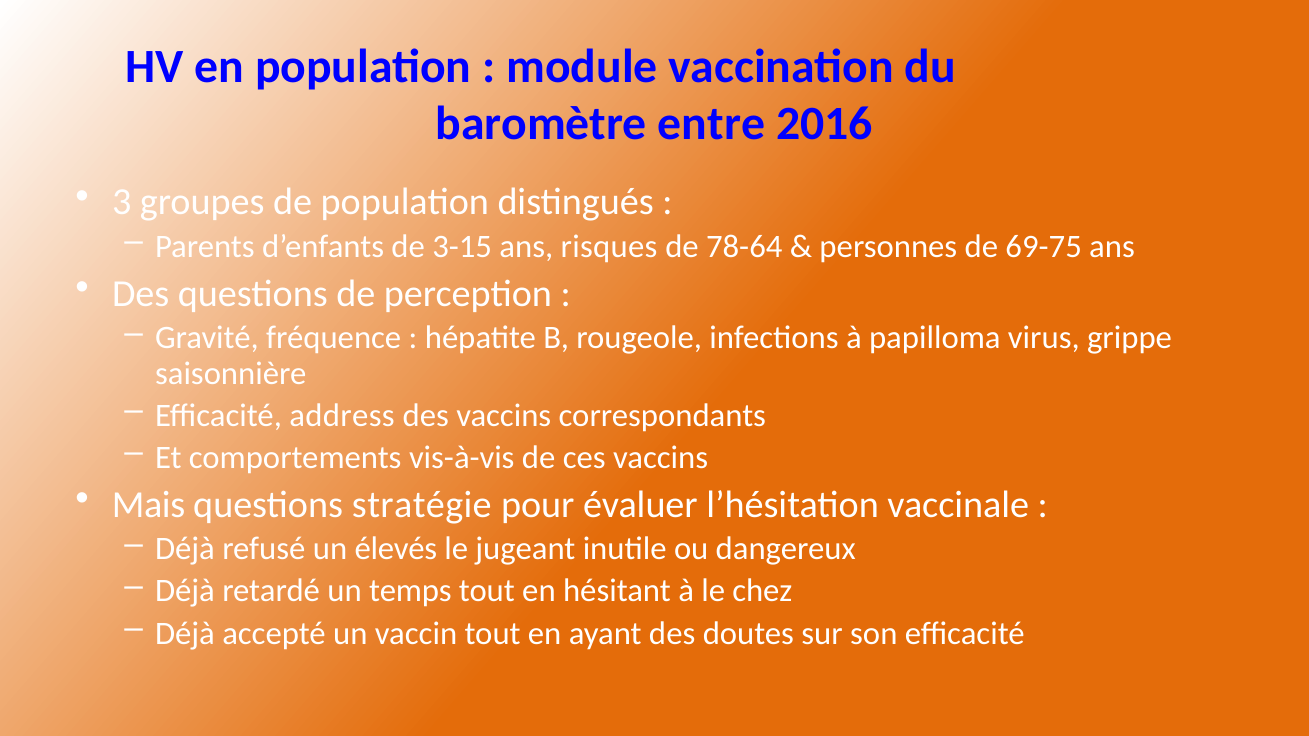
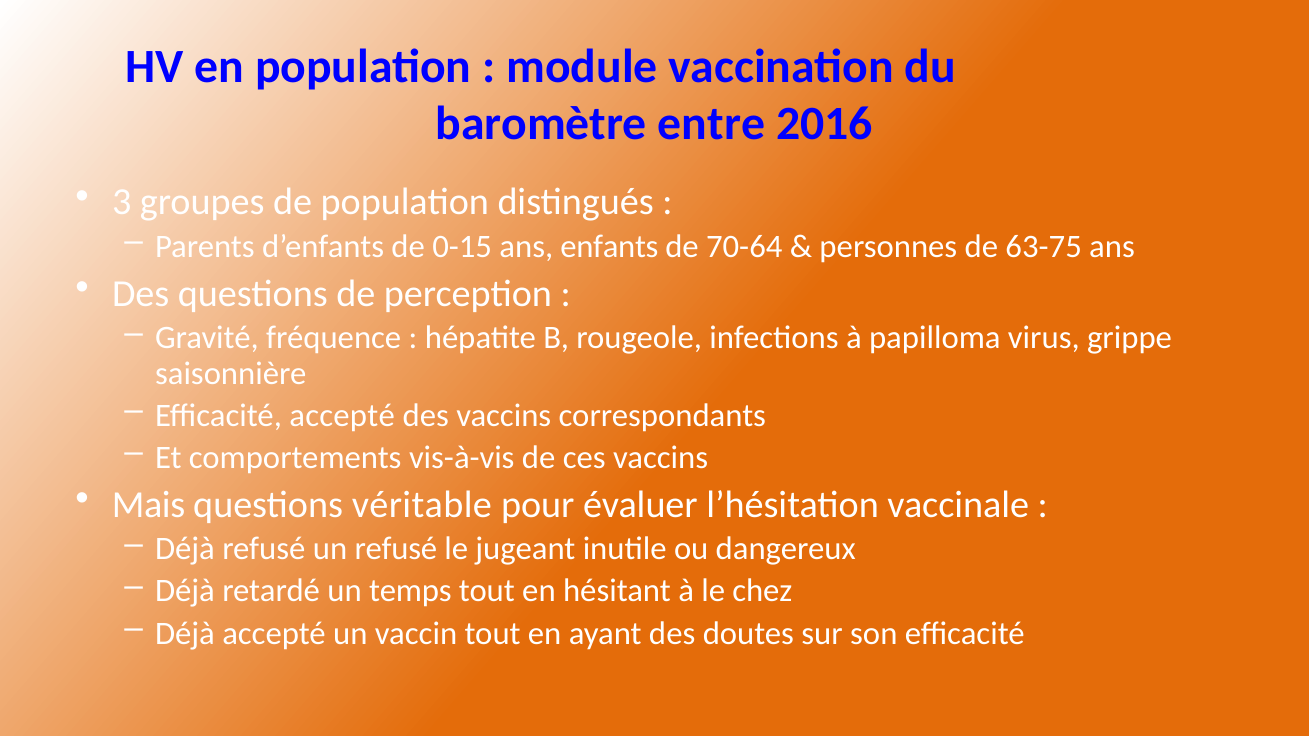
3-15: 3-15 -> 0-15
risques: risques -> enfants
78-64: 78-64 -> 70-64
69-75: 69-75 -> 63-75
Efficacité address: address -> accepté
stratégie: stratégie -> véritable
un élevés: élevés -> refusé
